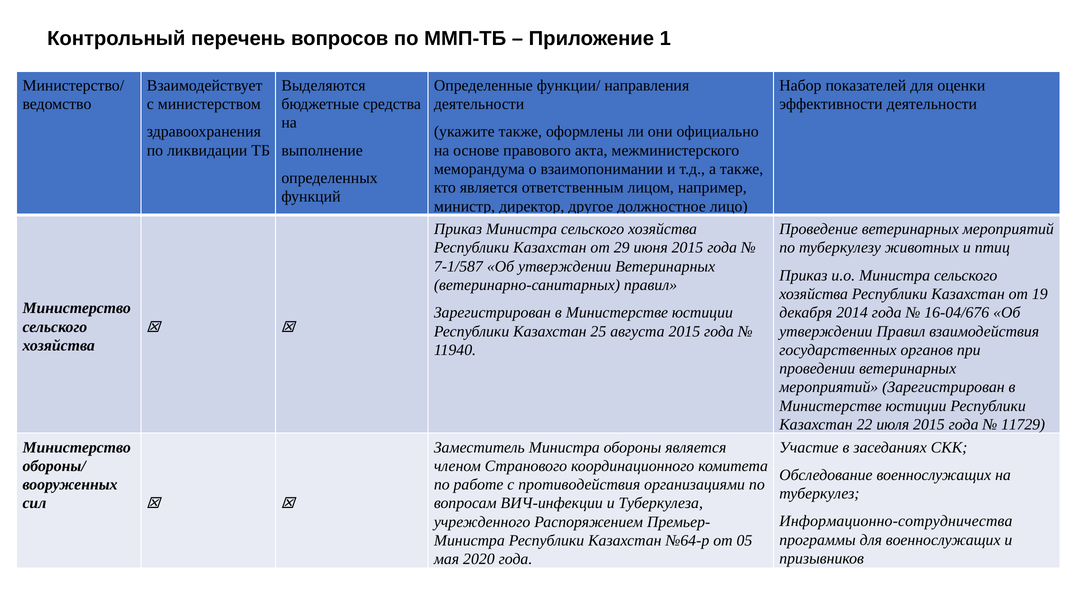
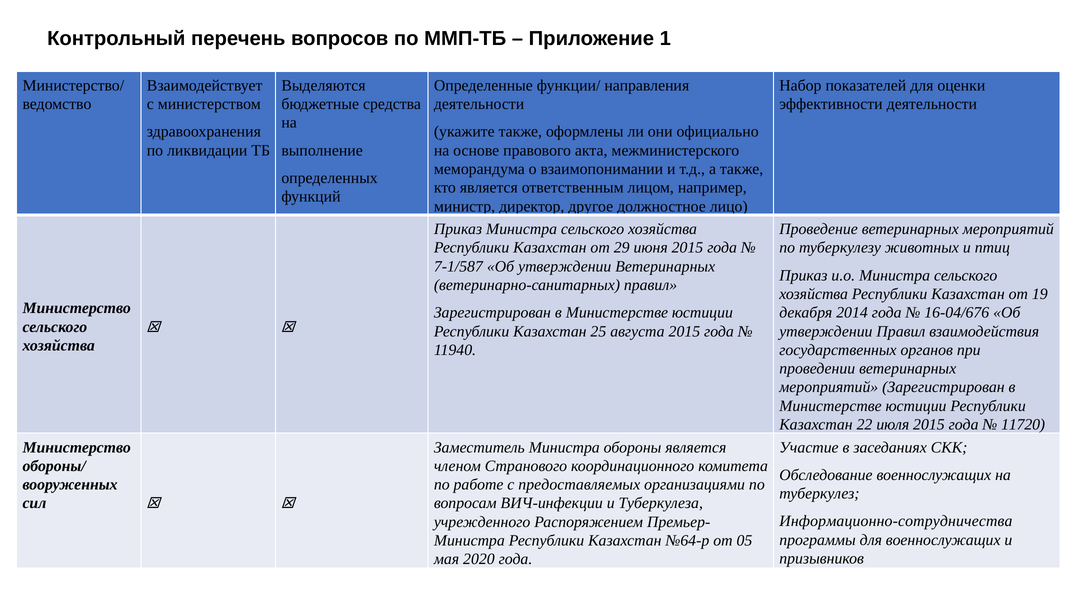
11729: 11729 -> 11720
противодействия: противодействия -> предоставляемых
